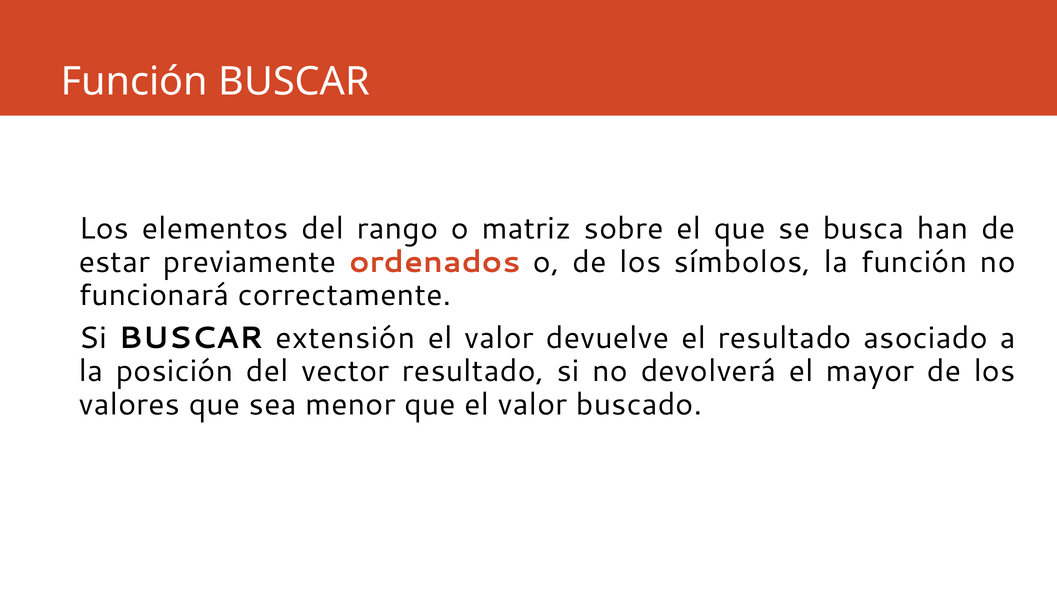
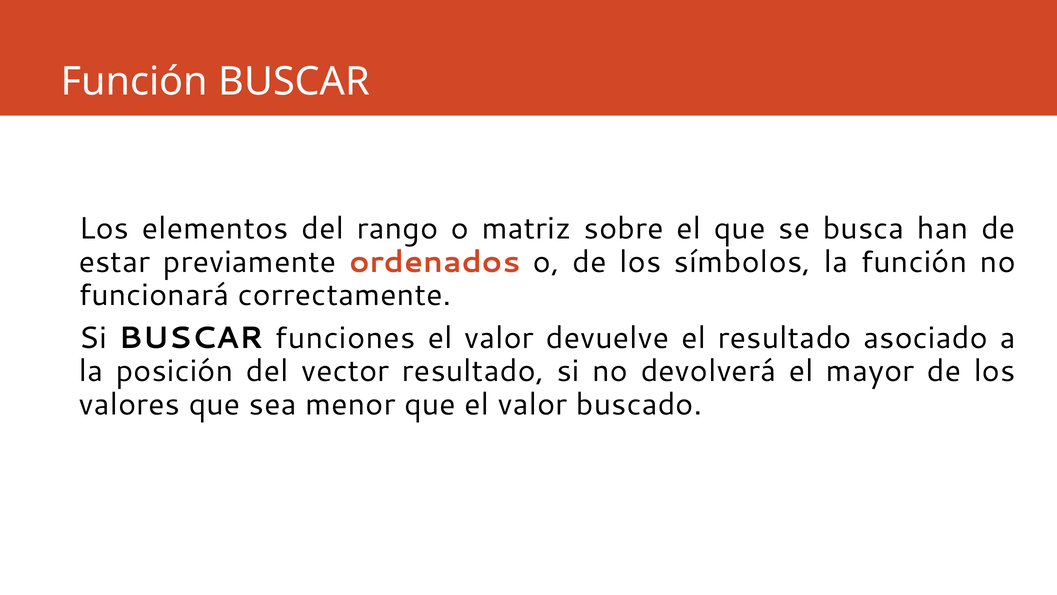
extensión: extensión -> funciones
